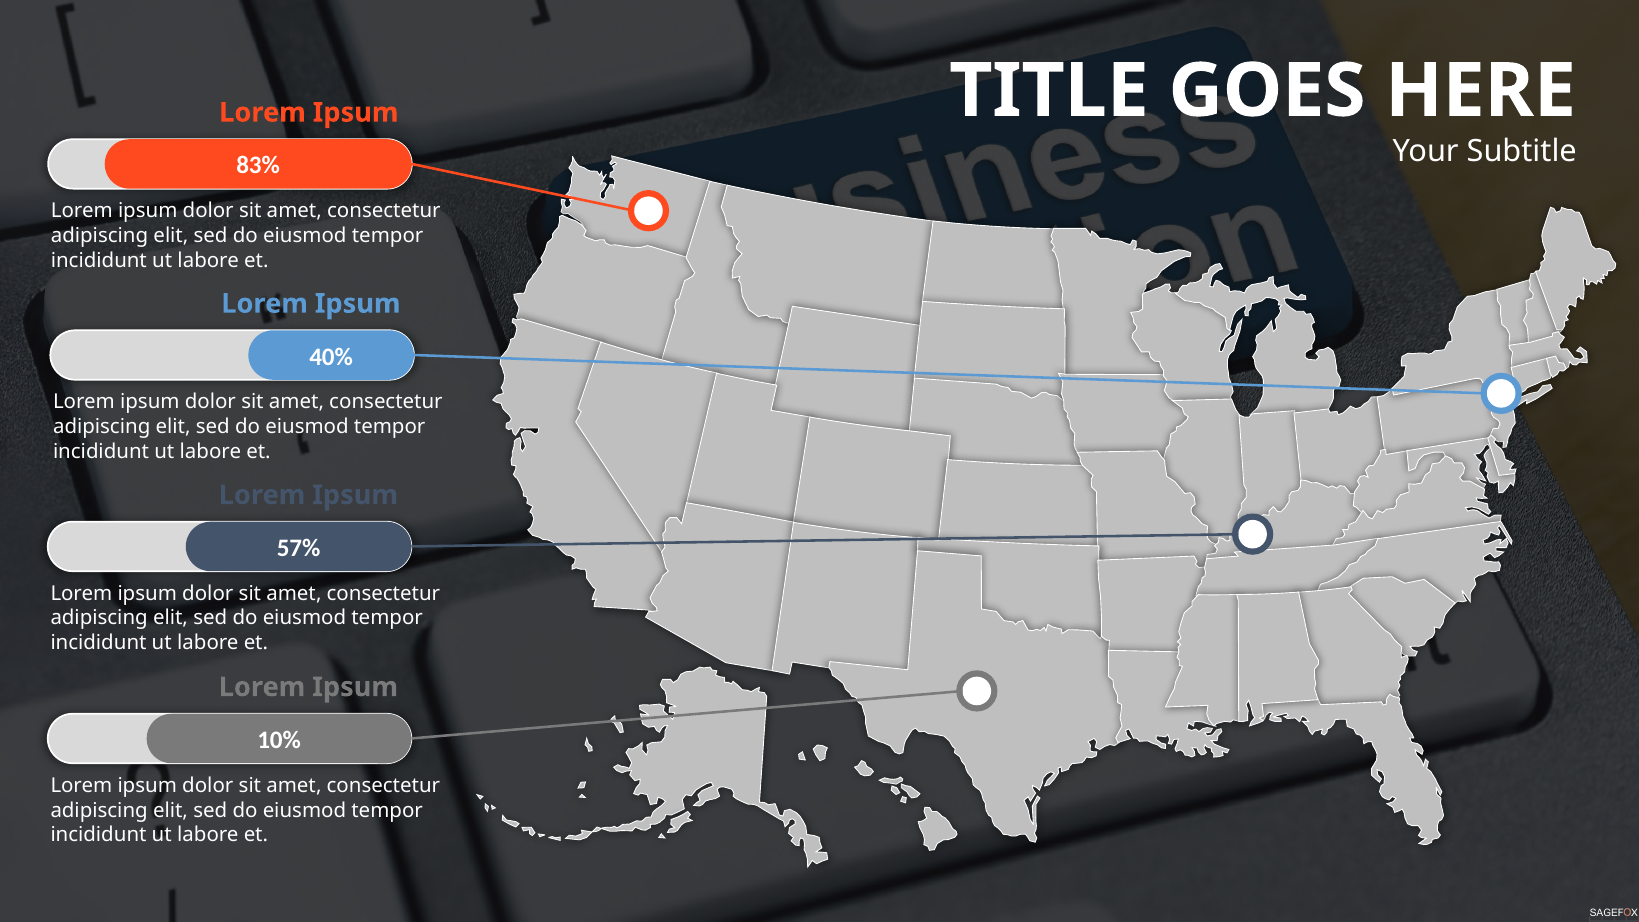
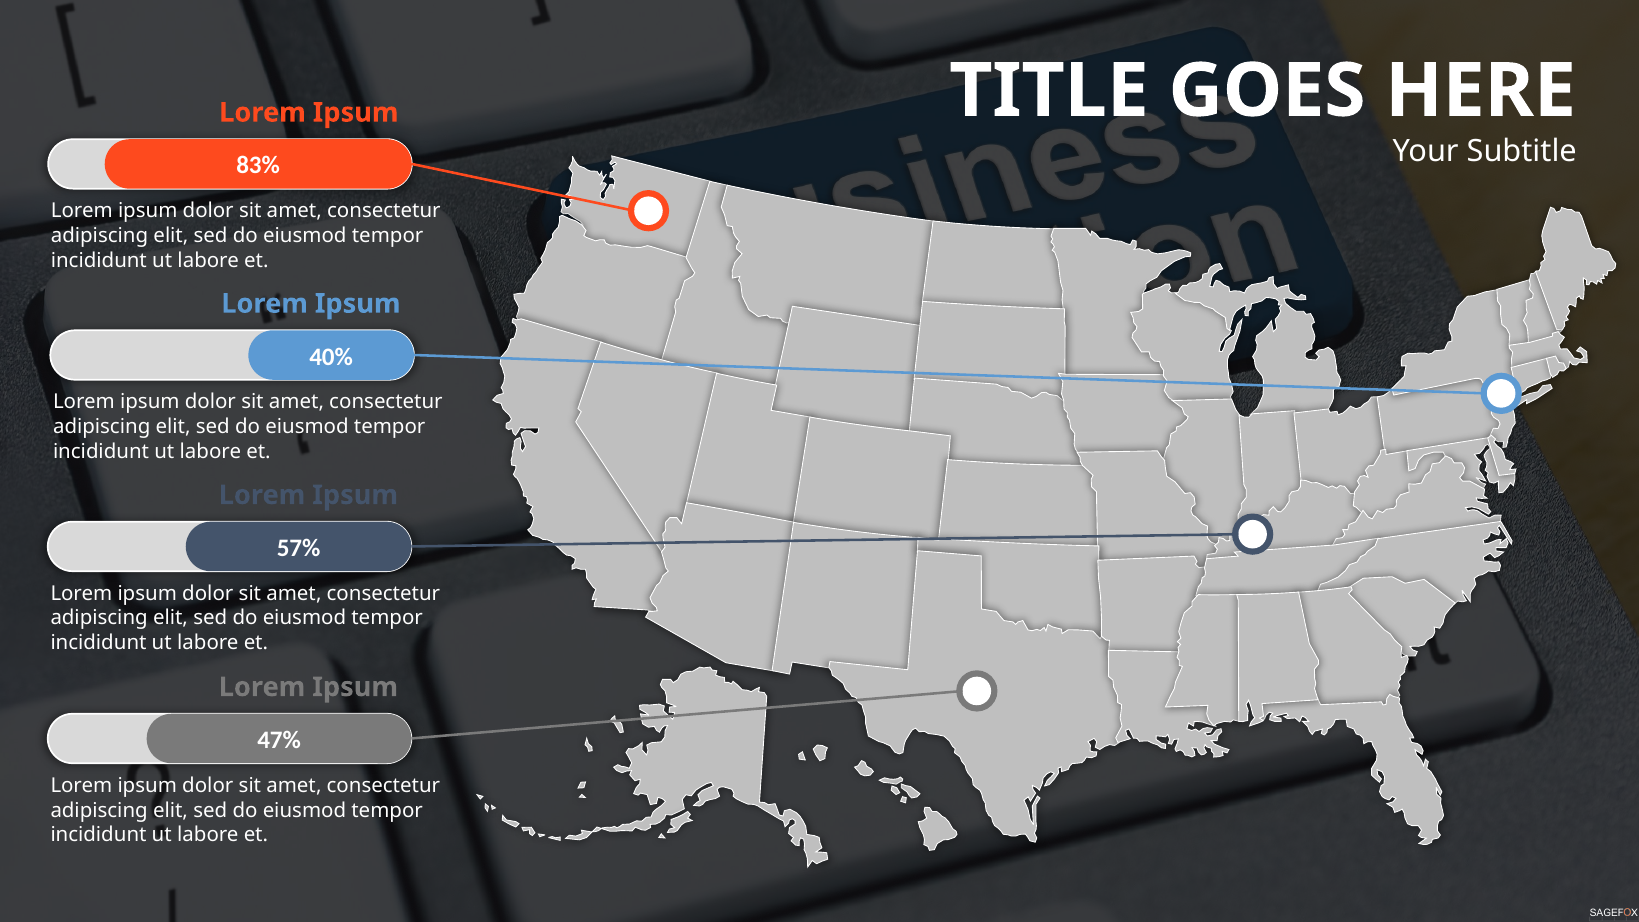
10%: 10% -> 47%
